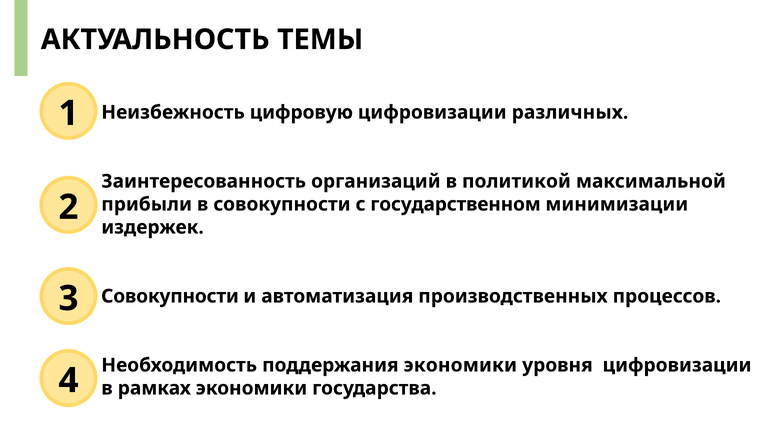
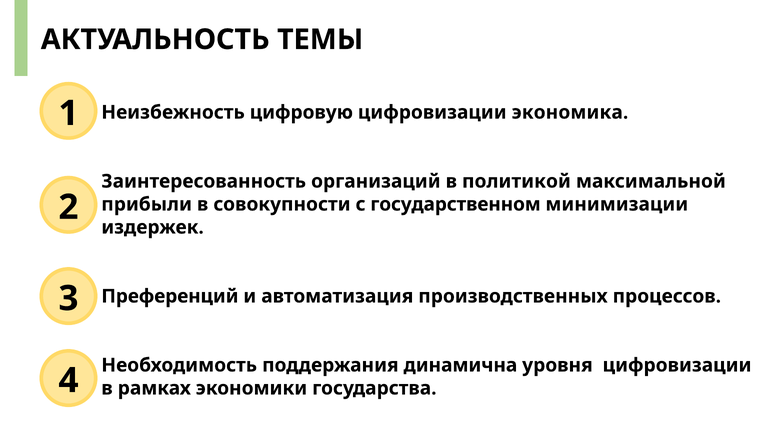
различных: различных -> экономика
Совокупности at (170, 296): Совокупности -> Преференций
поддержания экономики: экономики -> динамична
